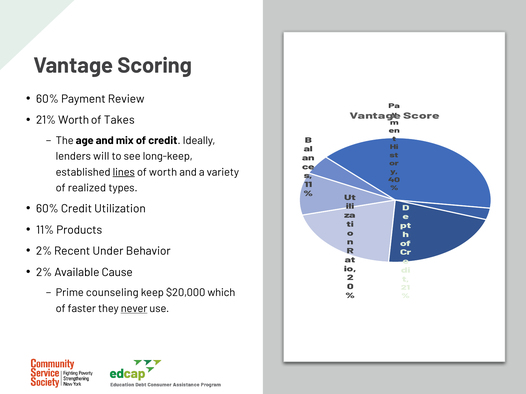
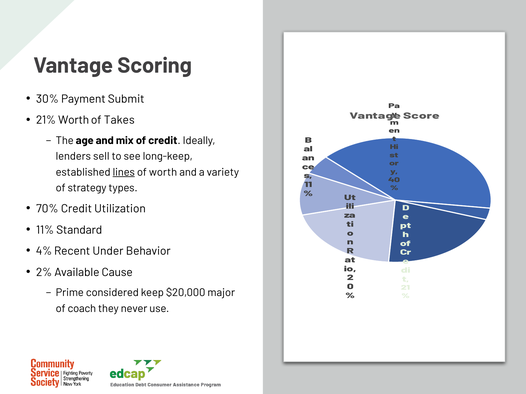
60% at (47, 99): 60% -> 30%
Review: Review -> Submit
will: will -> sell
realized: realized -> strategy
60% at (47, 209): 60% -> 70%
Products: Products -> Standard
2% at (44, 251): 2% -> 4%
counseling: counseling -> considered
which: which -> major
faster: faster -> coach
never underline: present -> none
